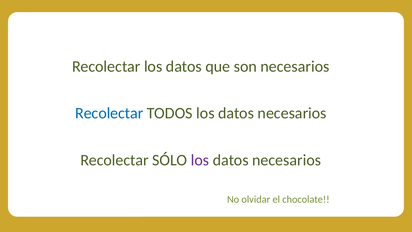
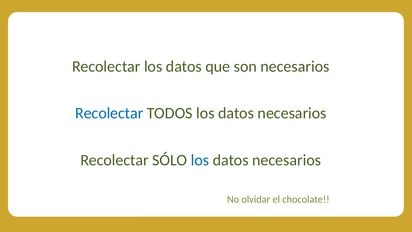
los at (200, 160) colour: purple -> blue
